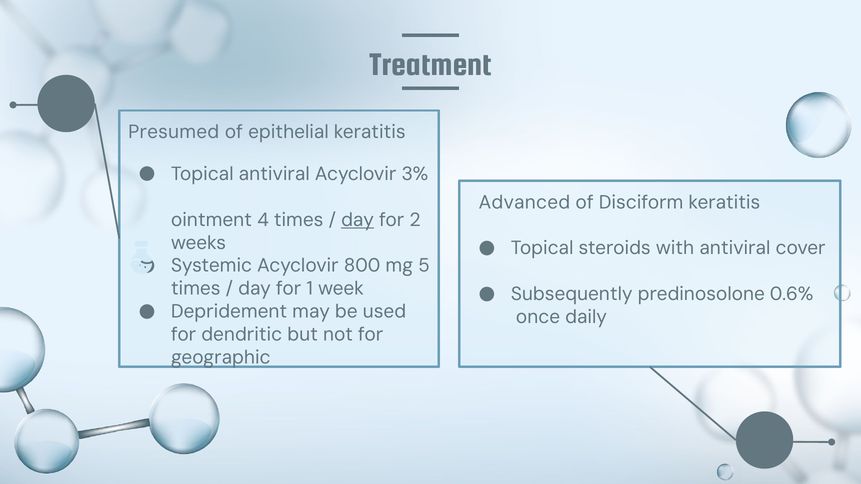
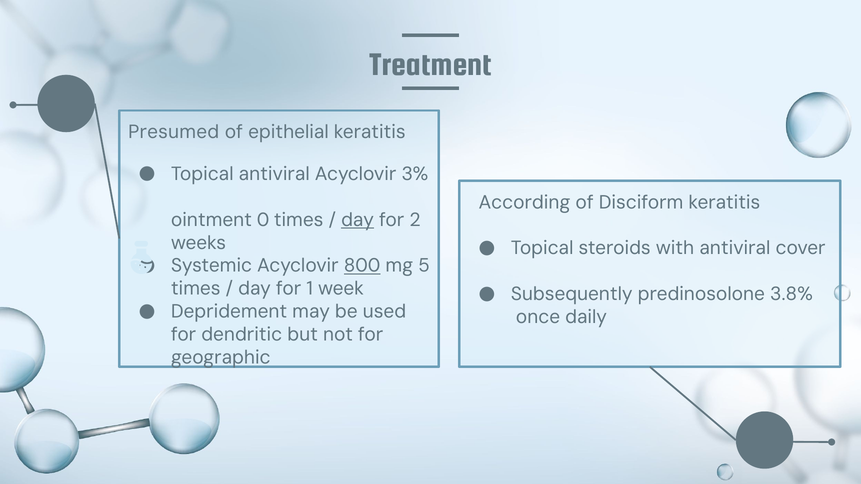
Advanced: Advanced -> According
4: 4 -> 0
800 underline: none -> present
0.6%: 0.6% -> 3.8%
